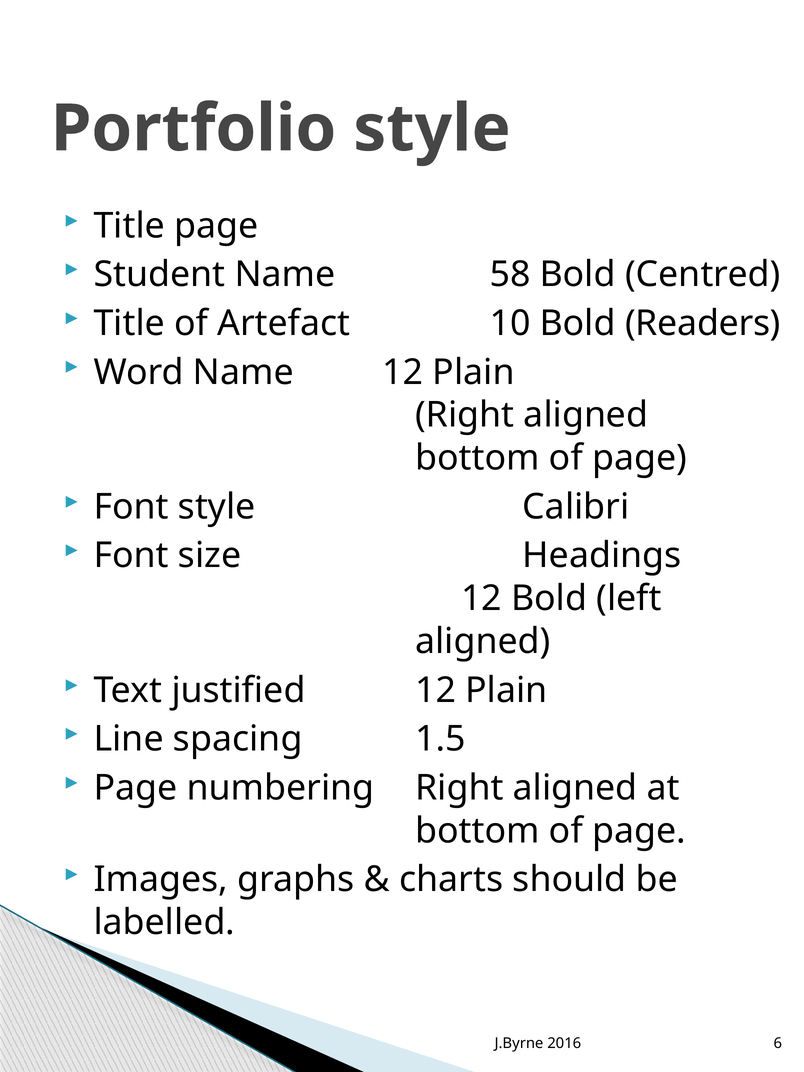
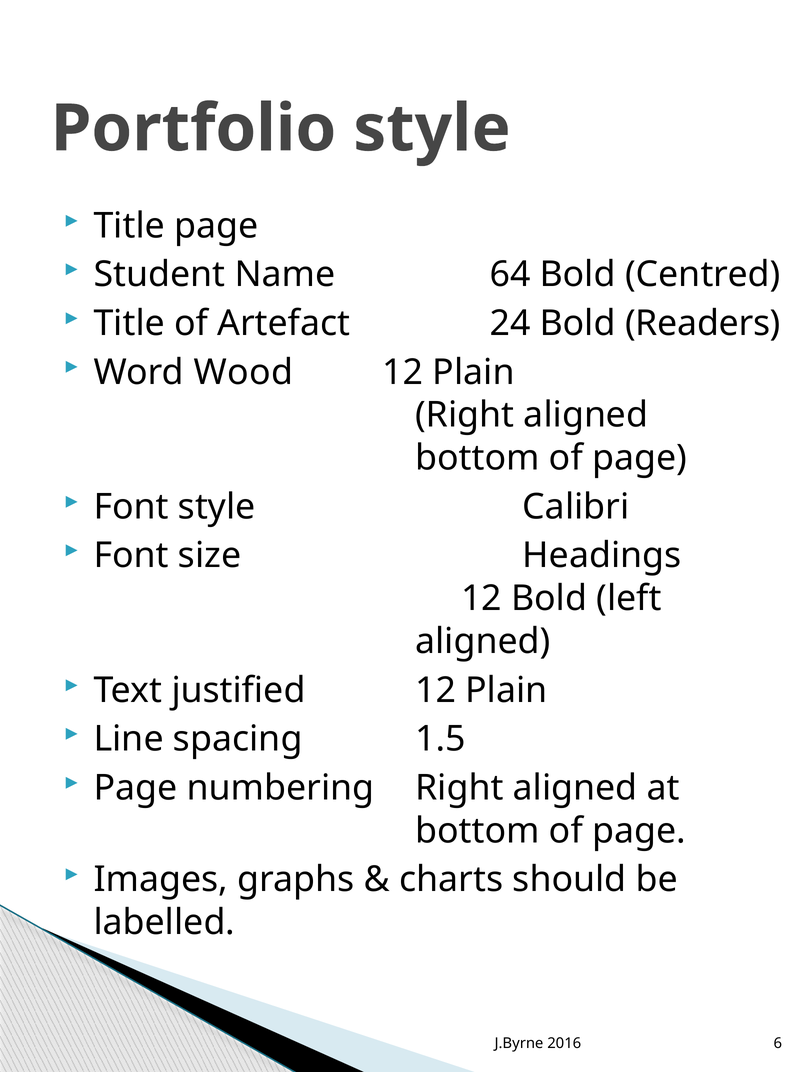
58: 58 -> 64
10: 10 -> 24
Word Name: Name -> Wood
